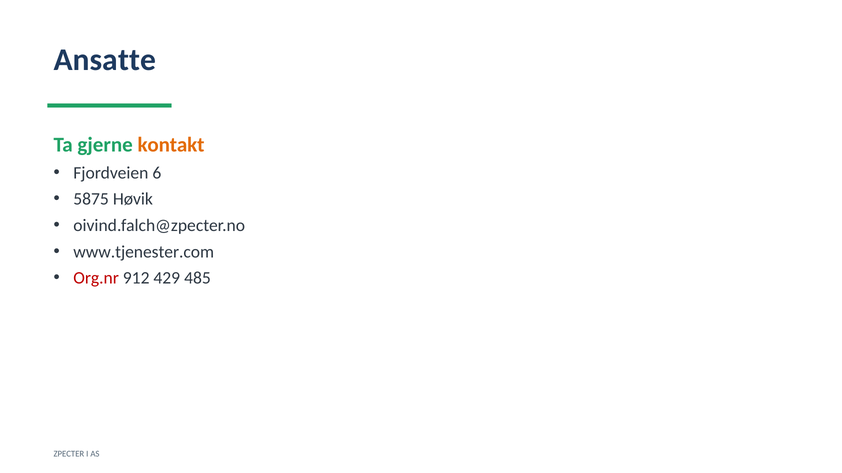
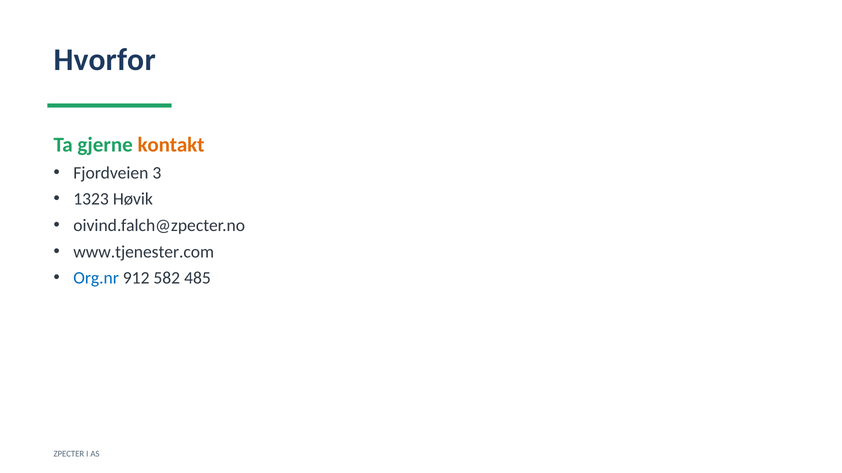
Ansatte: Ansatte -> Hvorfor
6: 6 -> 3
5875: 5875 -> 1323
Org.nr colour: red -> blue
429: 429 -> 582
